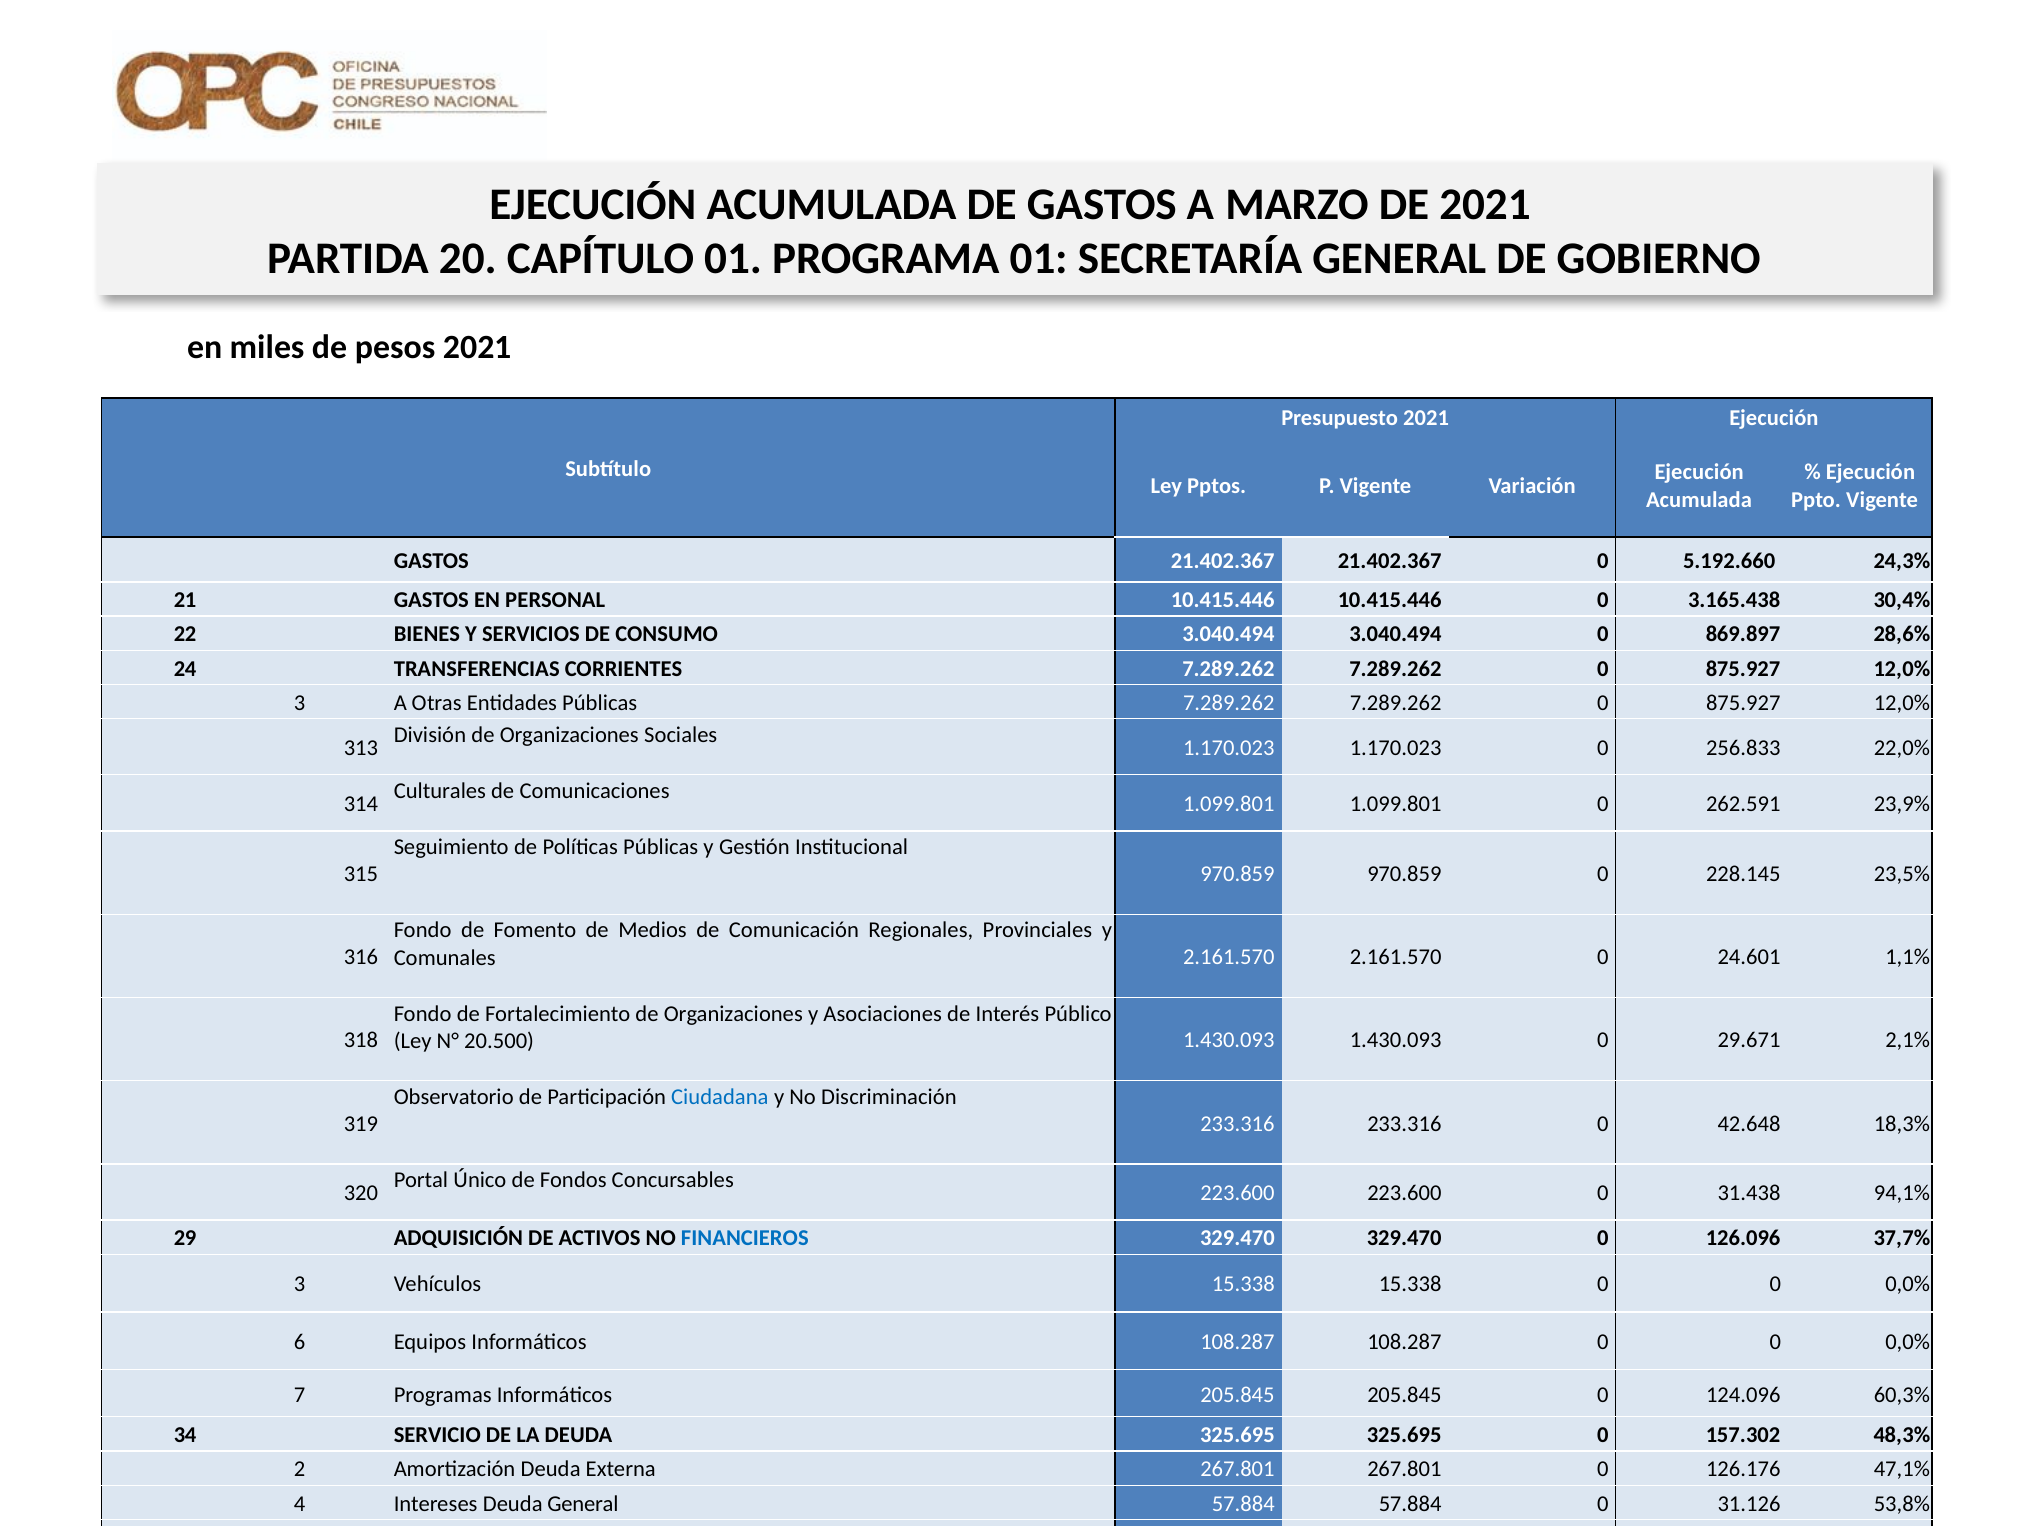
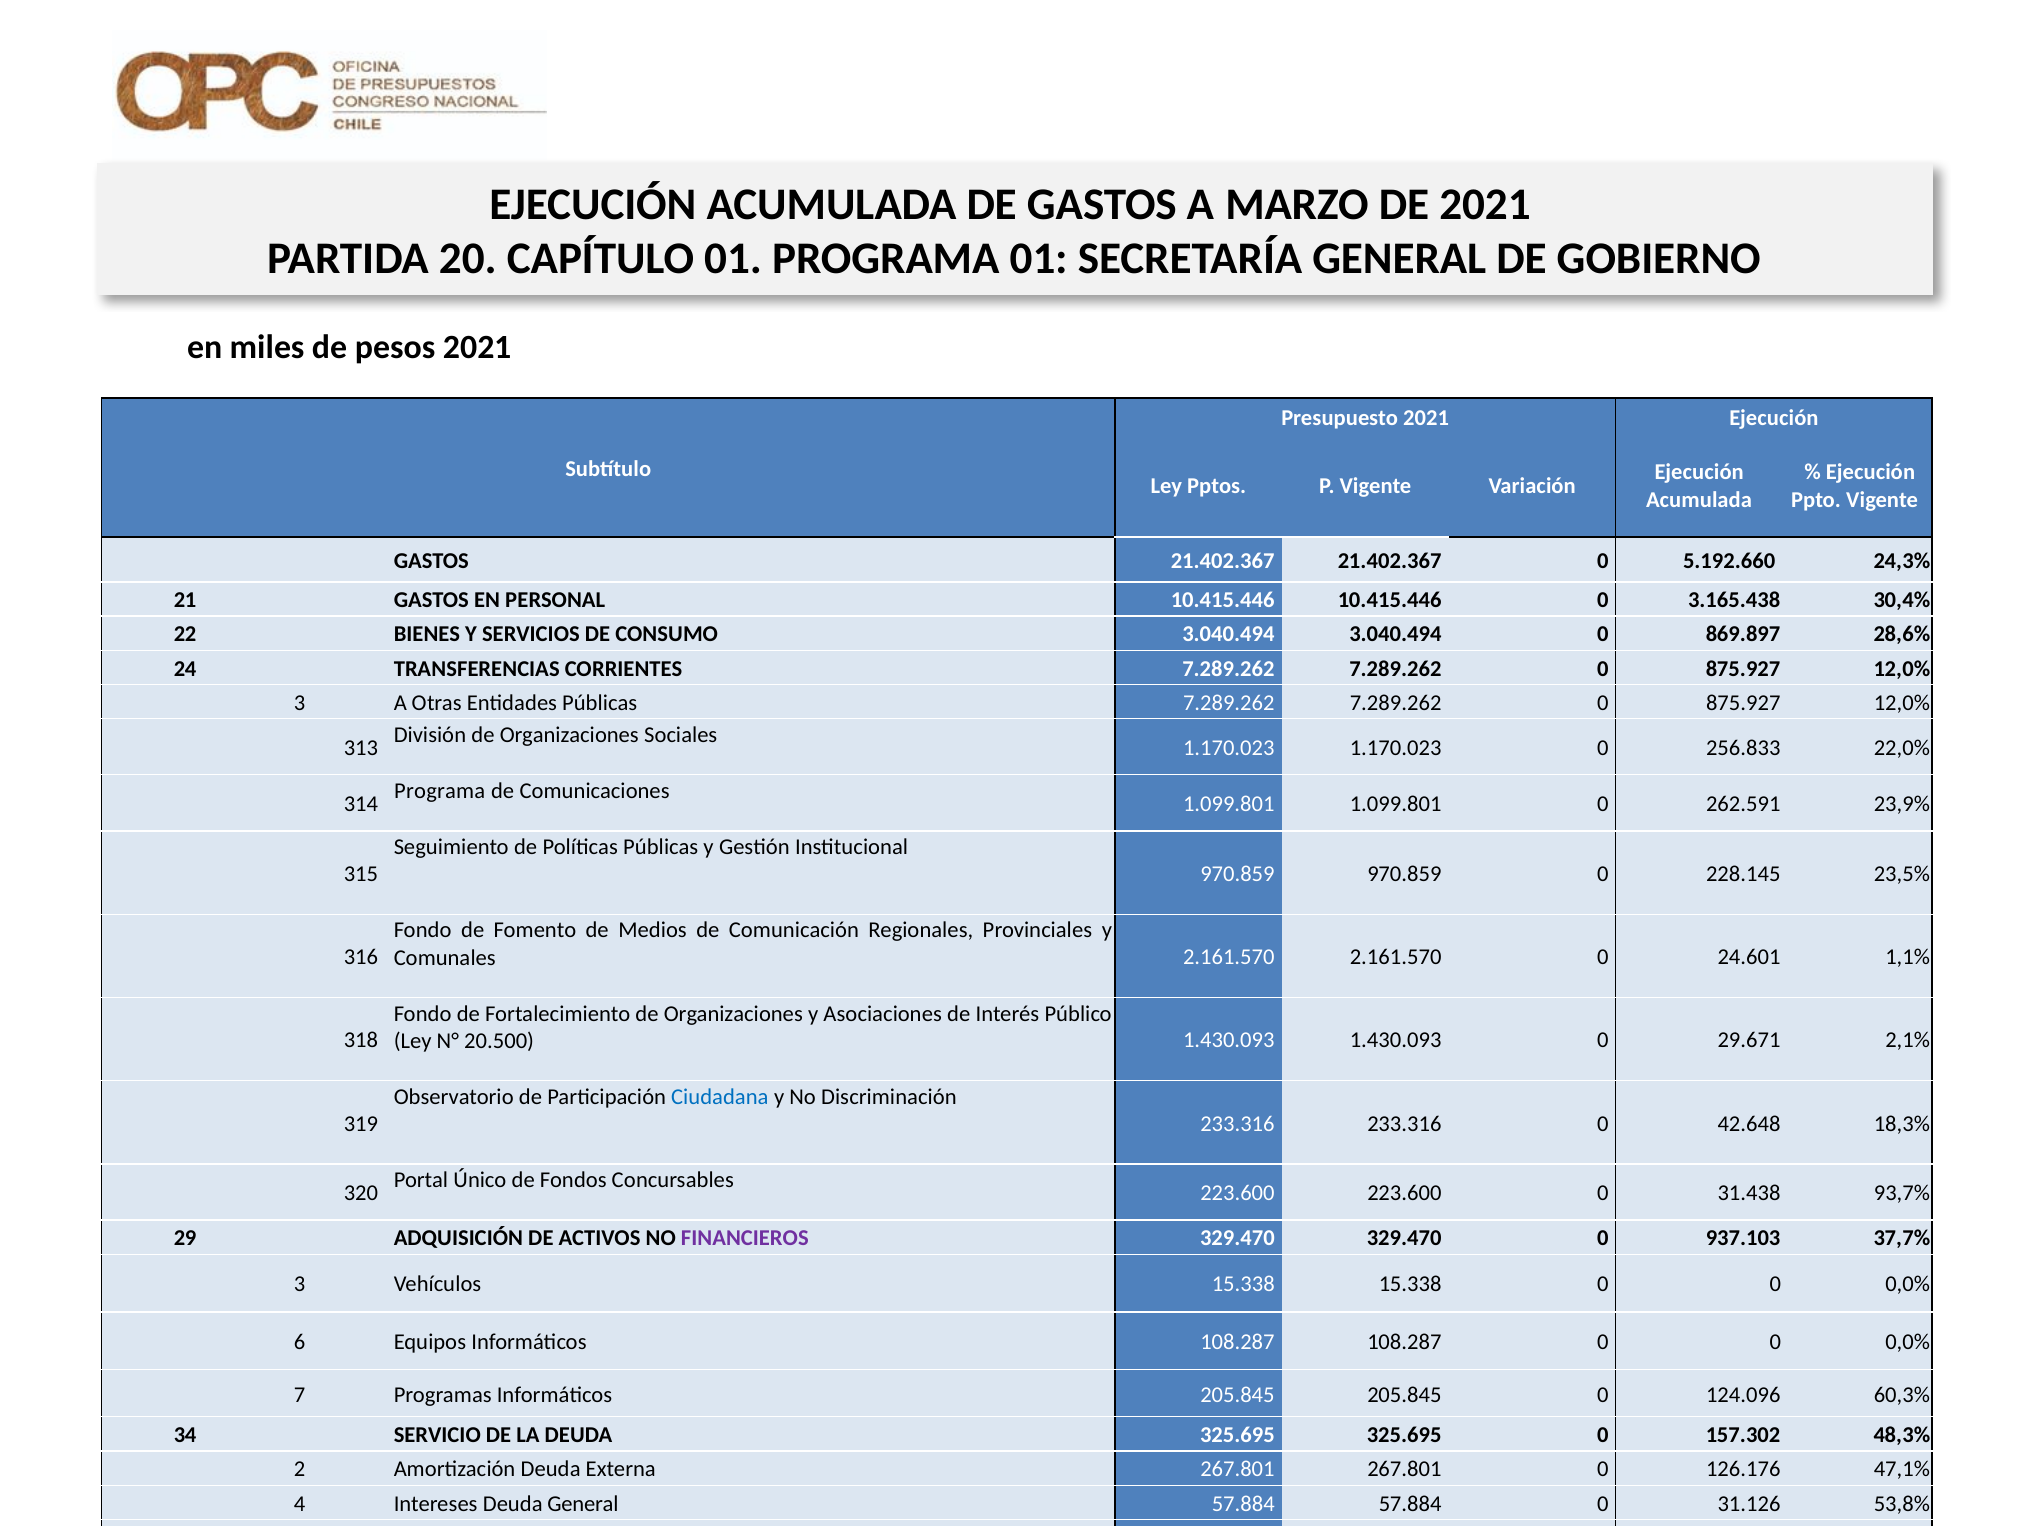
Culturales at (440, 791): Culturales -> Programa
94,1%: 94,1% -> 93,7%
FINANCIEROS colour: blue -> purple
126.096: 126.096 -> 937.103
